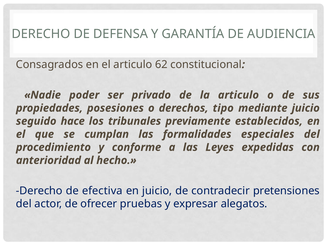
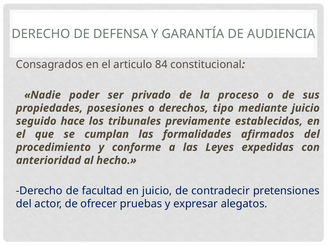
62: 62 -> 84
la articulo: articulo -> proceso
especiales: especiales -> afirmados
efectiva: efectiva -> facultad
